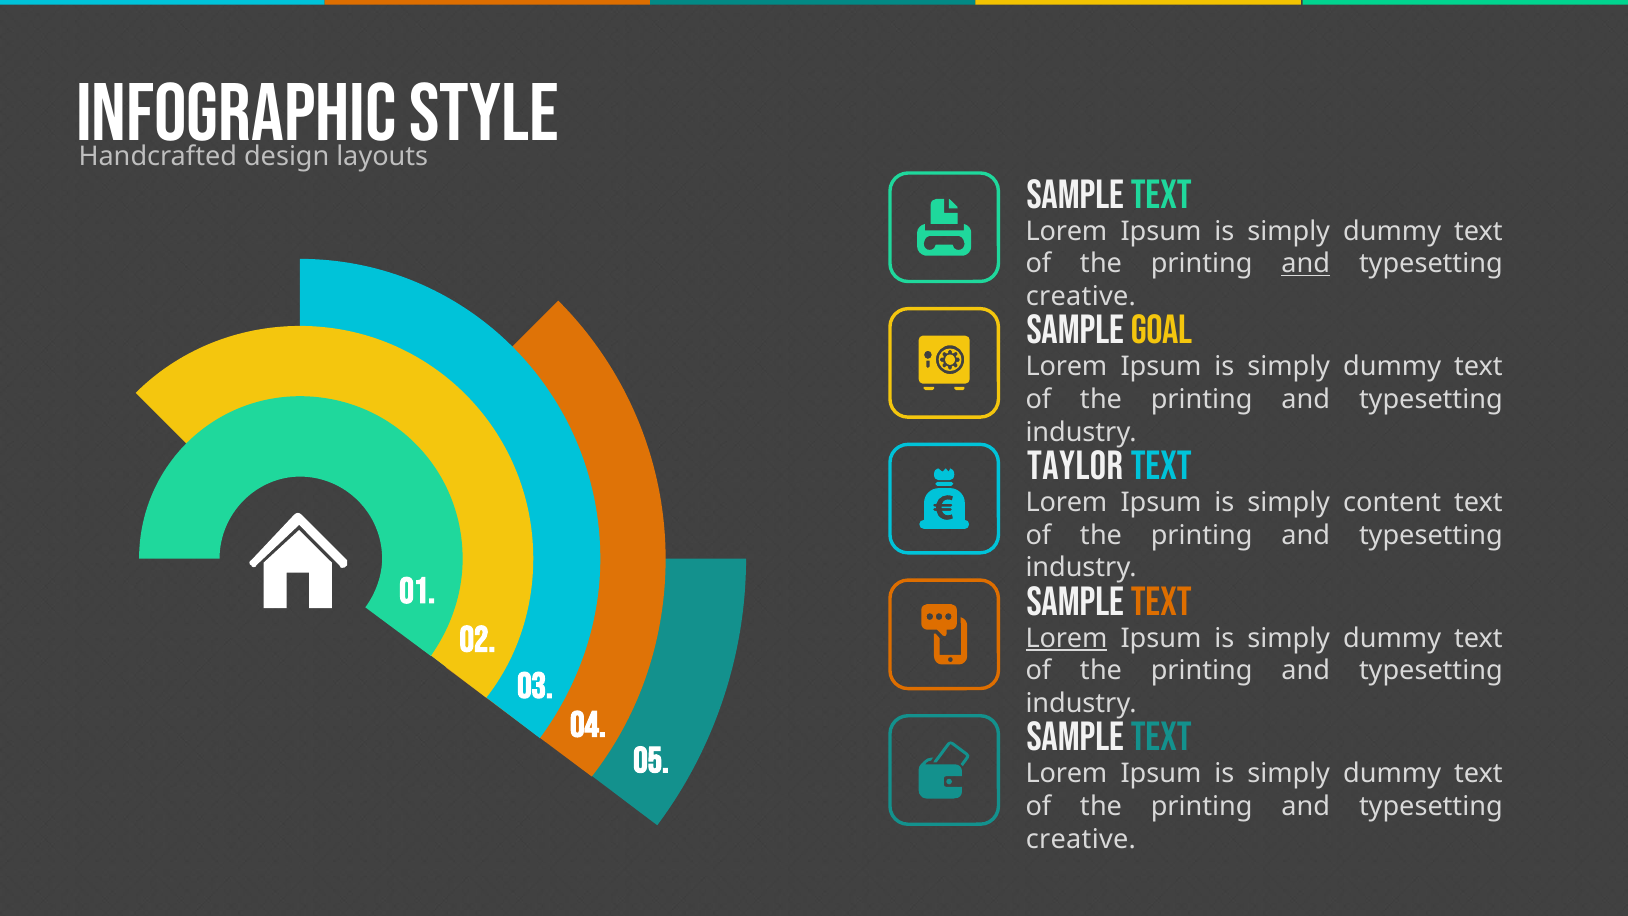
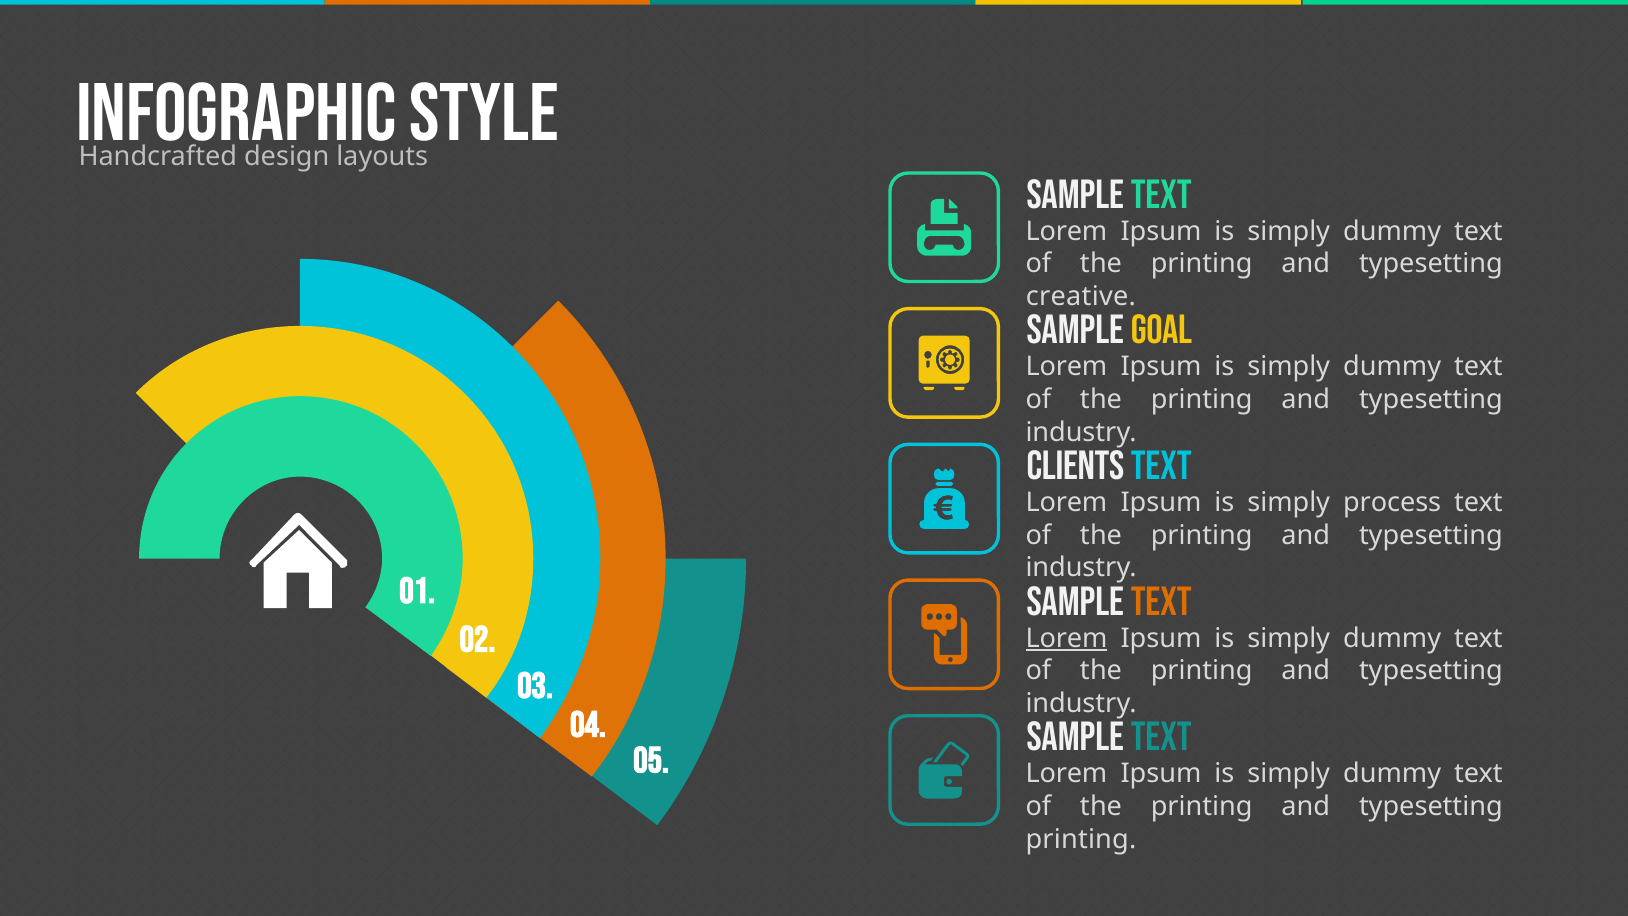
and at (1306, 264) underline: present -> none
TAYLOR: TAYLOR -> CLIENTS
content: content -> process
creative at (1081, 839): creative -> printing
